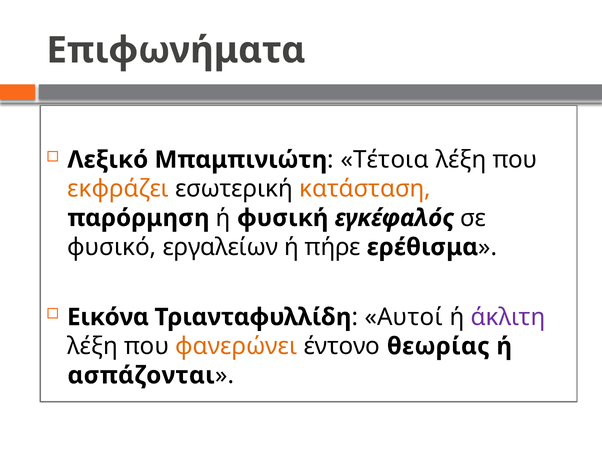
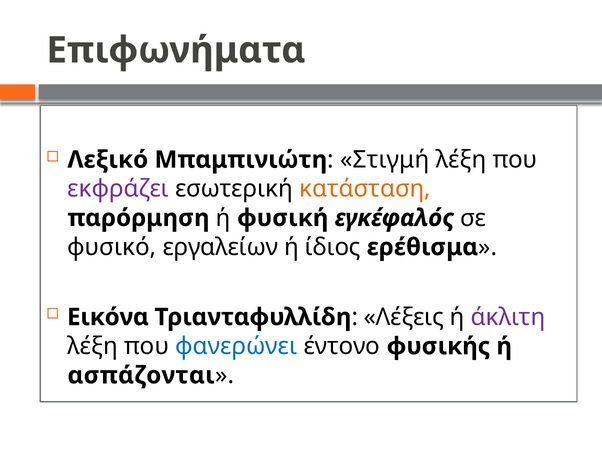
Τέτοια: Τέτοια -> Στιγμή
εκφράζει colour: orange -> purple
πήρε: πήρε -> ίδιος
Αυτοί: Αυτοί -> Λέξεις
φανερώνει colour: orange -> blue
θεωρίας: θεωρίας -> φυσικής
